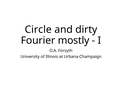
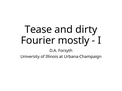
Circle: Circle -> Tease
